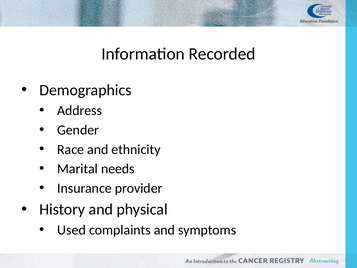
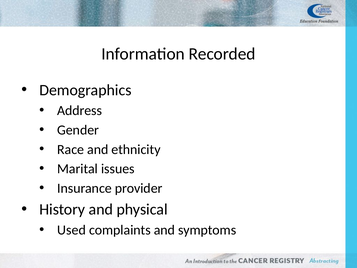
needs: needs -> issues
